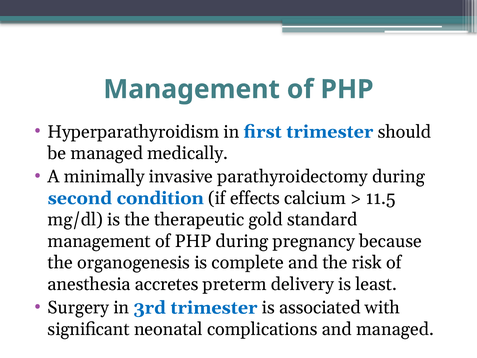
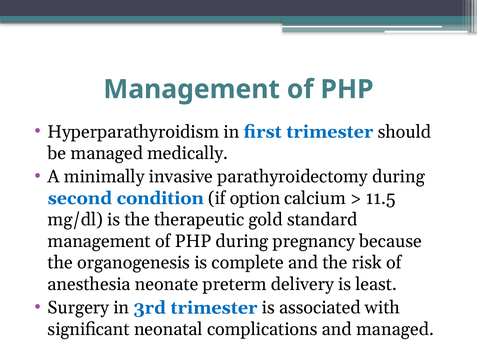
effects: effects -> option
accretes: accretes -> neonate
